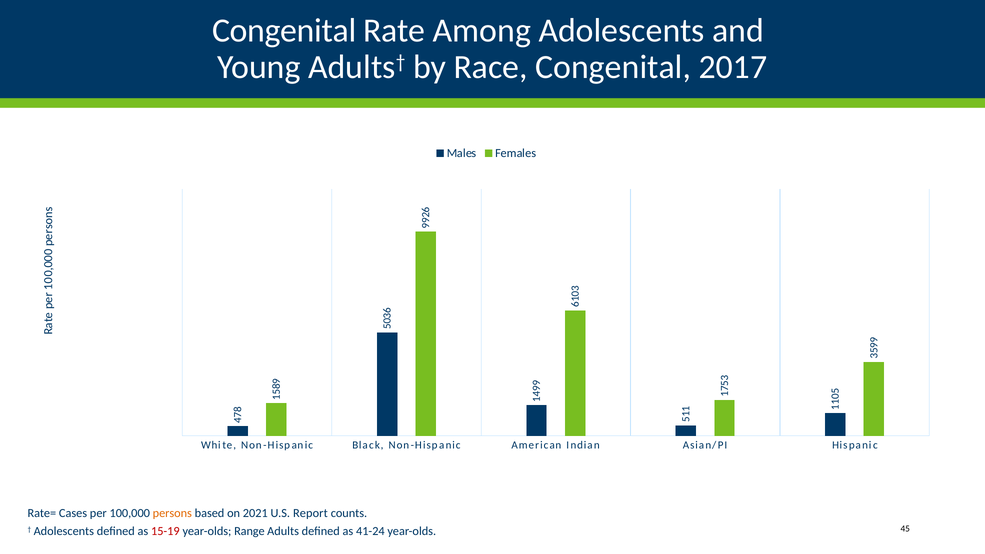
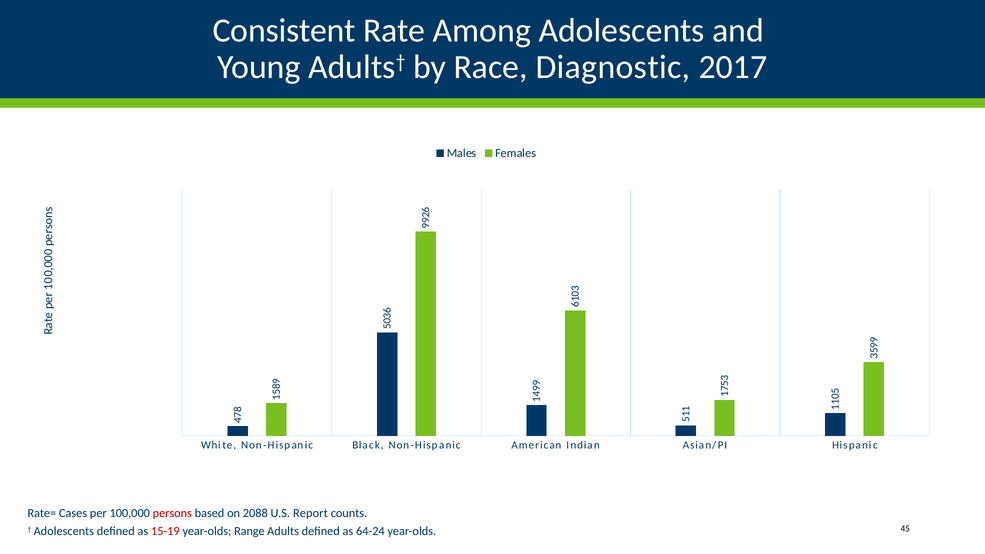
Congenital at (284, 31): Congenital -> Consistent
Race Congenital: Congenital -> Diagnostic
persons colour: orange -> red
2021: 2021 -> 2088
41-24: 41-24 -> 64-24
